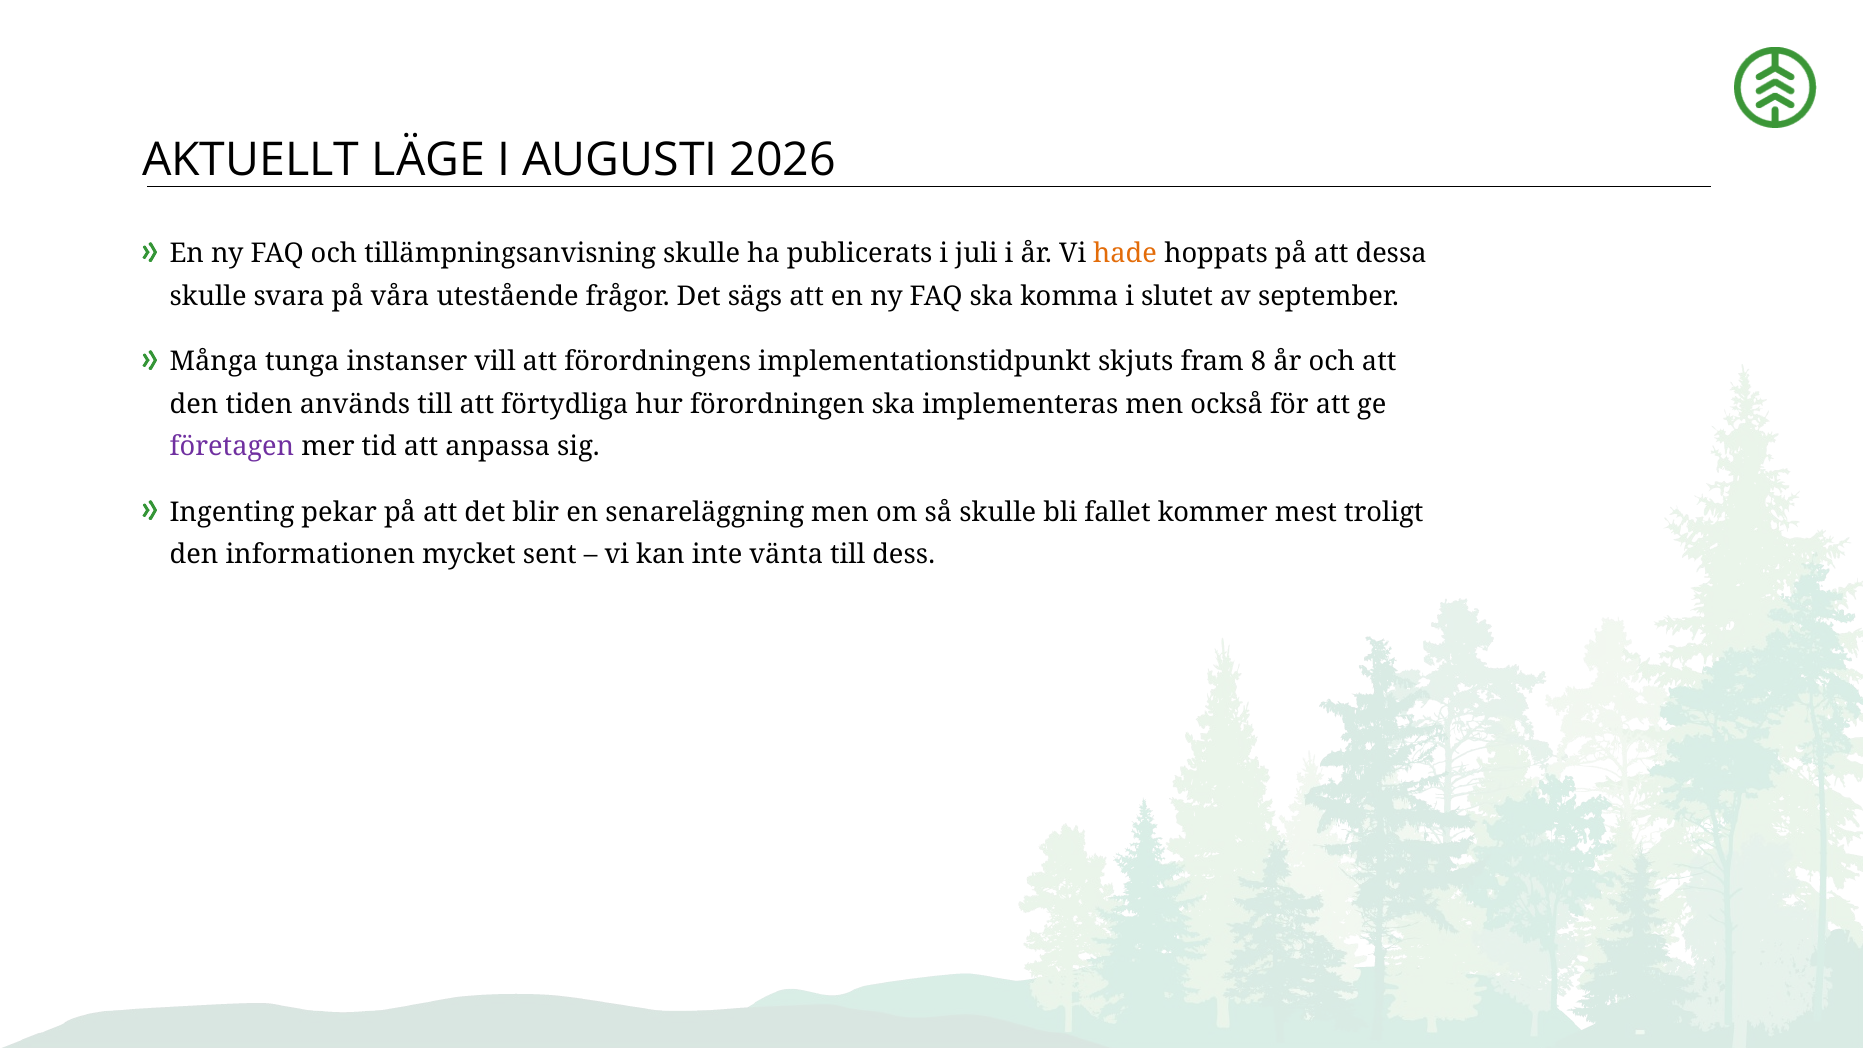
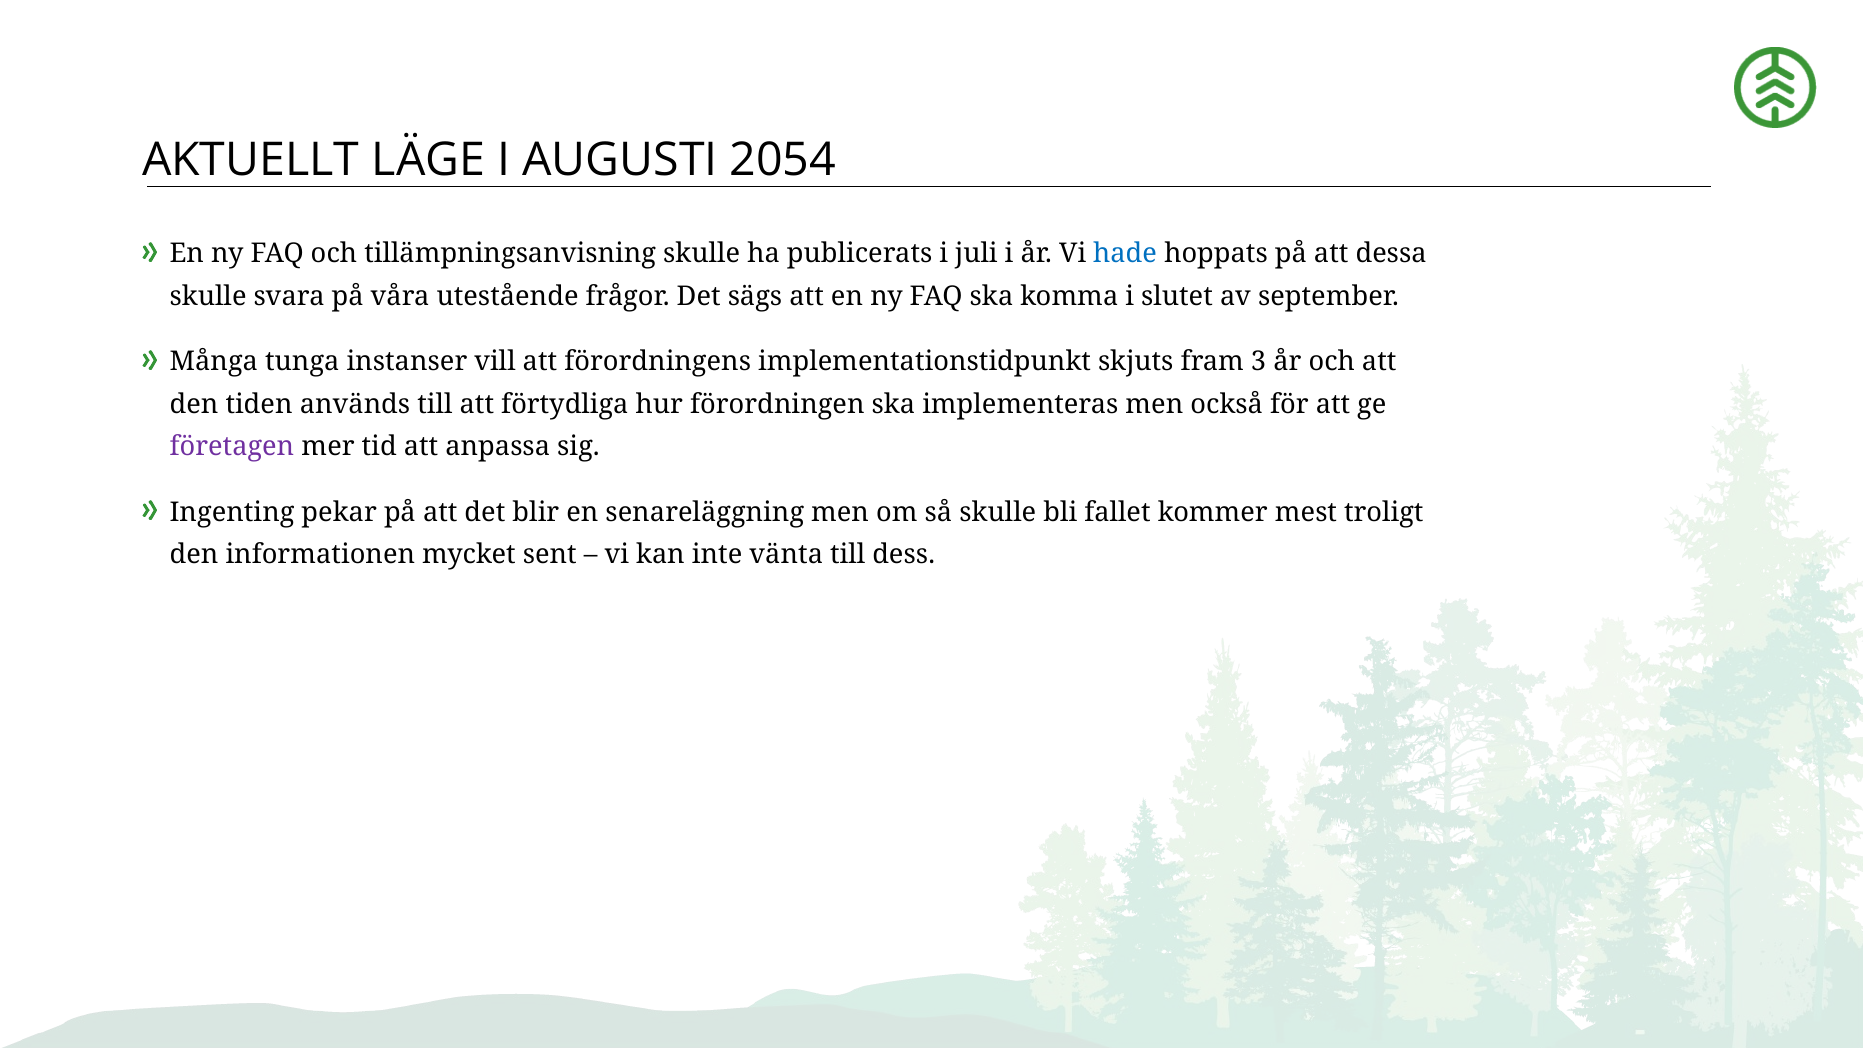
2026: 2026 -> 2054
hade colour: orange -> blue
8: 8 -> 3
